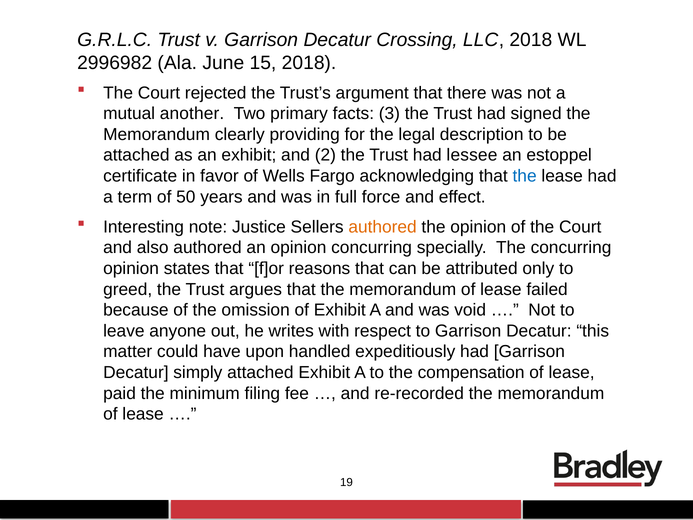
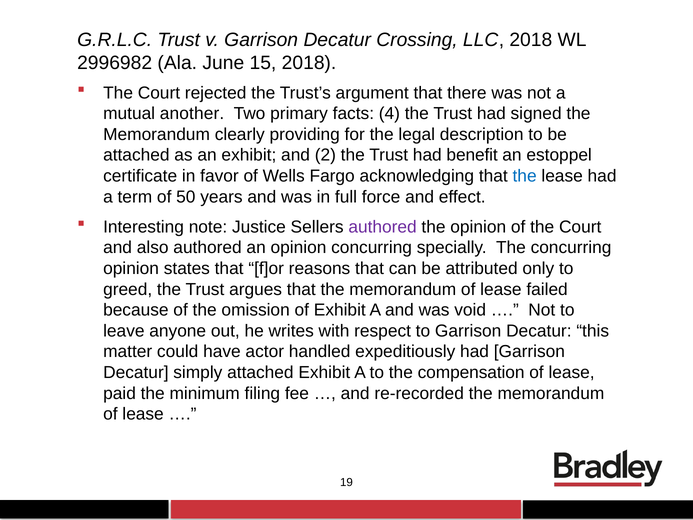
3: 3 -> 4
lessee: lessee -> benefit
authored at (383, 227) colour: orange -> purple
upon: upon -> actor
